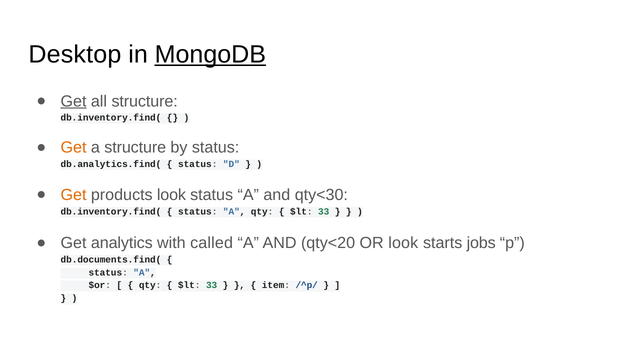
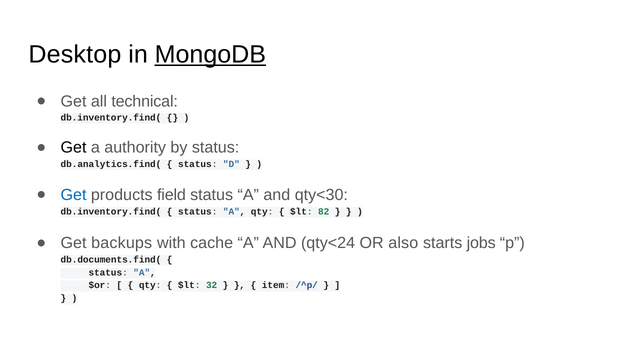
Get at (74, 101) underline: present -> none
all structure: structure -> technical
Get at (74, 148) colour: orange -> black
a structure: structure -> authority
Get at (74, 195) colour: orange -> blue
products look: look -> field
33 at (324, 212): 33 -> 82
analytics: analytics -> backups
called: called -> cache
qty<20: qty<20 -> qty<24
OR look: look -> also
33 at (212, 286): 33 -> 32
